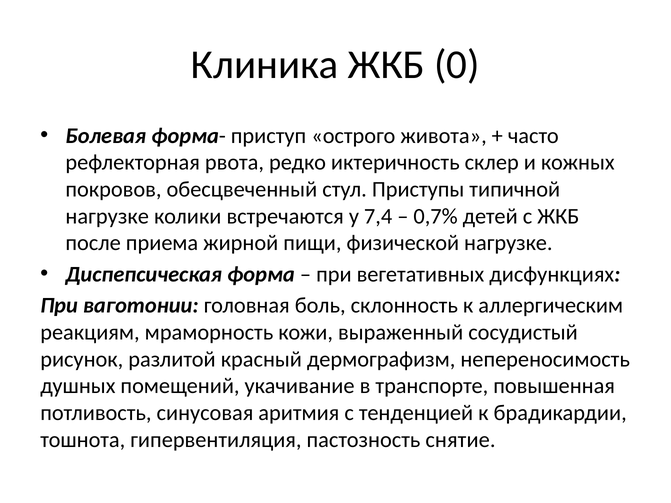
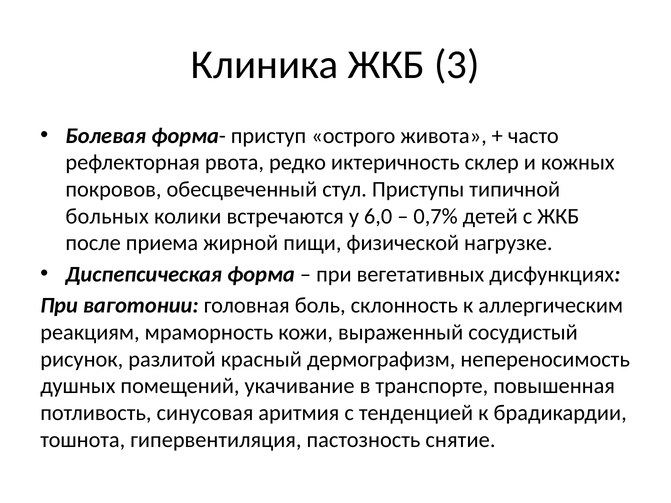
0: 0 -> 3
нагрузке at (107, 216): нагрузке -> больных
7,4: 7,4 -> 6,0
